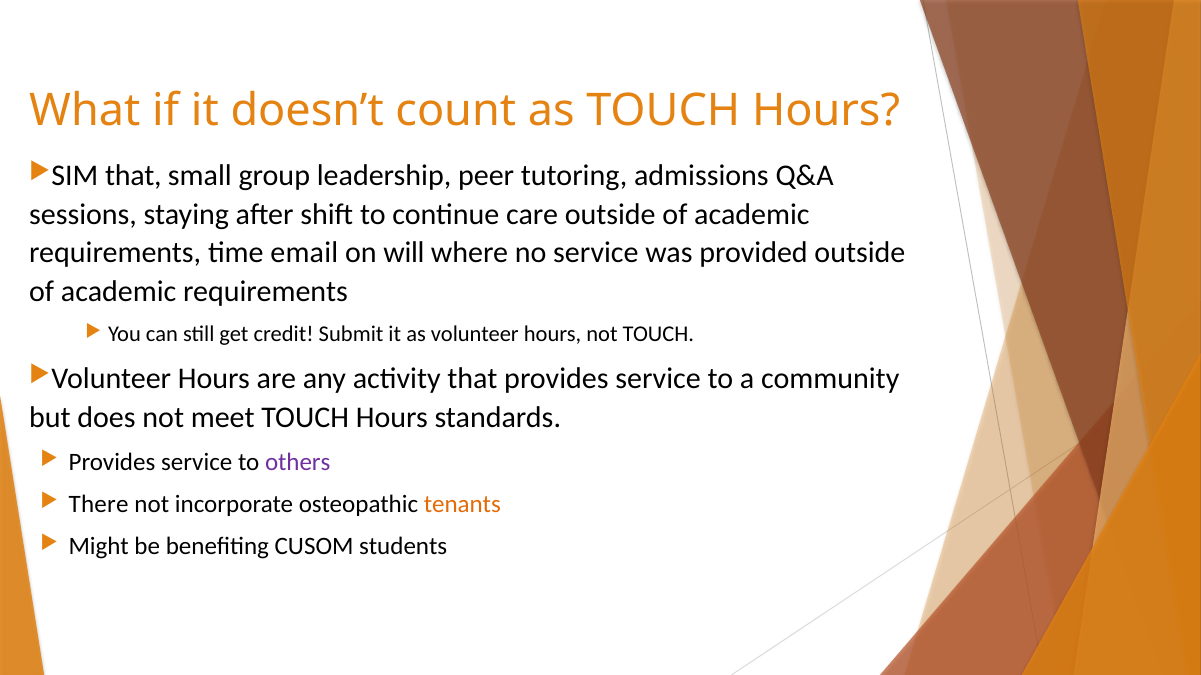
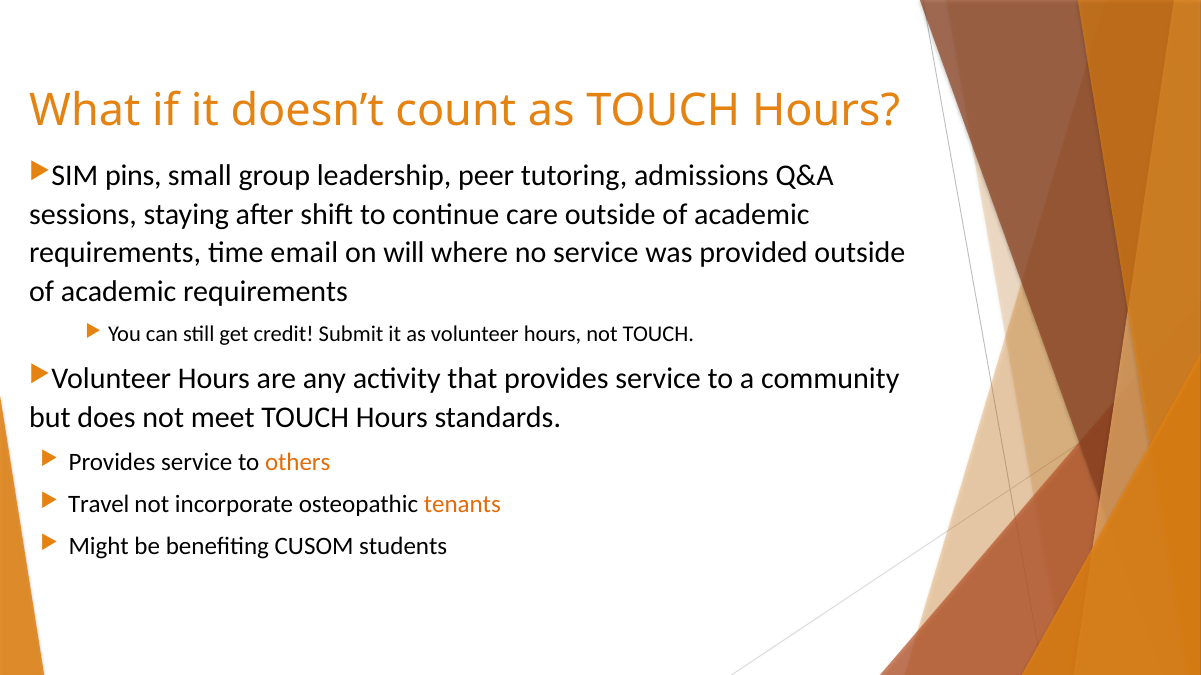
that at (133, 176): that -> pins
others colour: purple -> orange
There: There -> Travel
